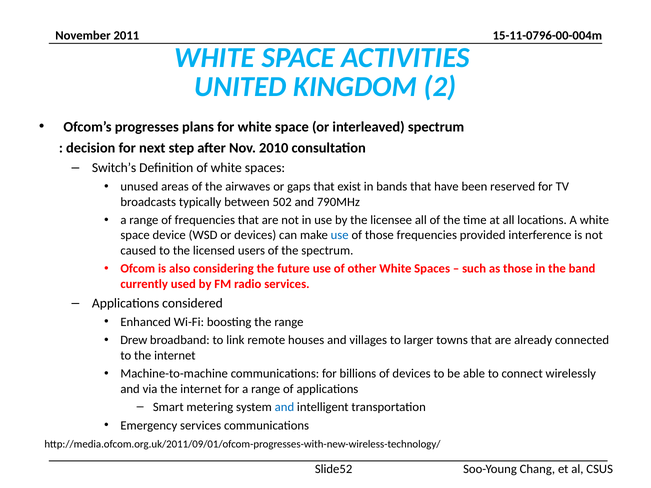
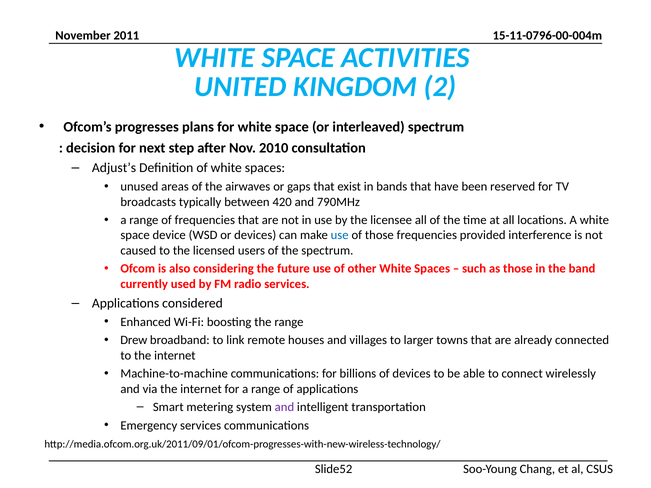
Switch’s: Switch’s -> Adjust’s
502: 502 -> 420
and at (284, 407) colour: blue -> purple
